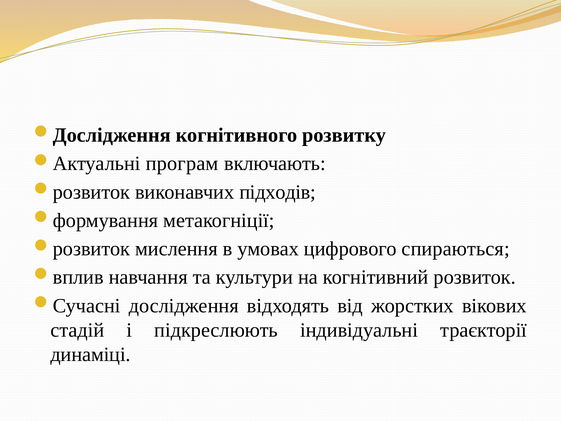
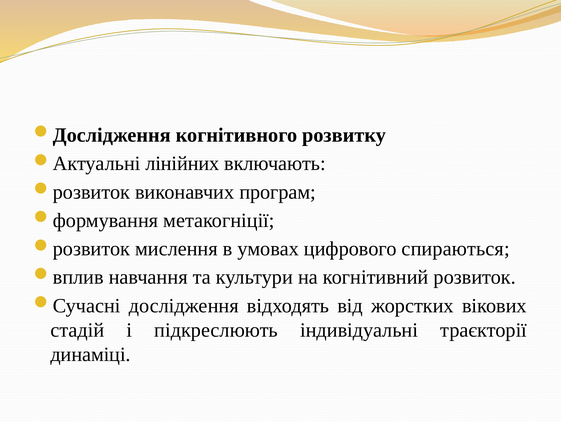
програм: програм -> лінійних
підходів: підходів -> програм
